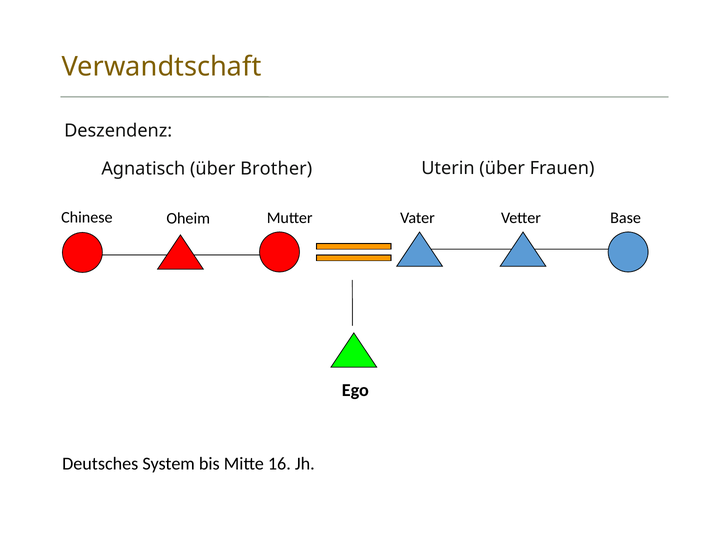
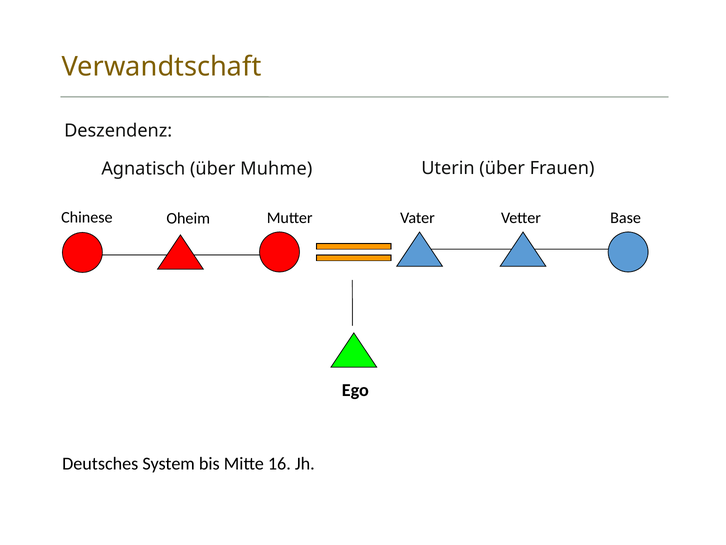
Brother: Brother -> Muhme
